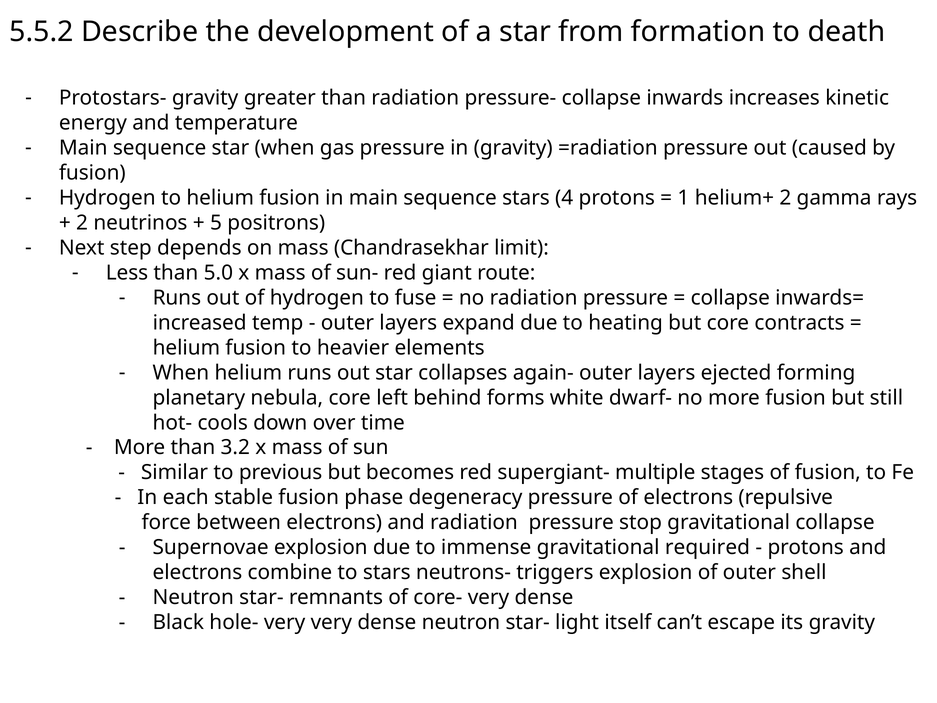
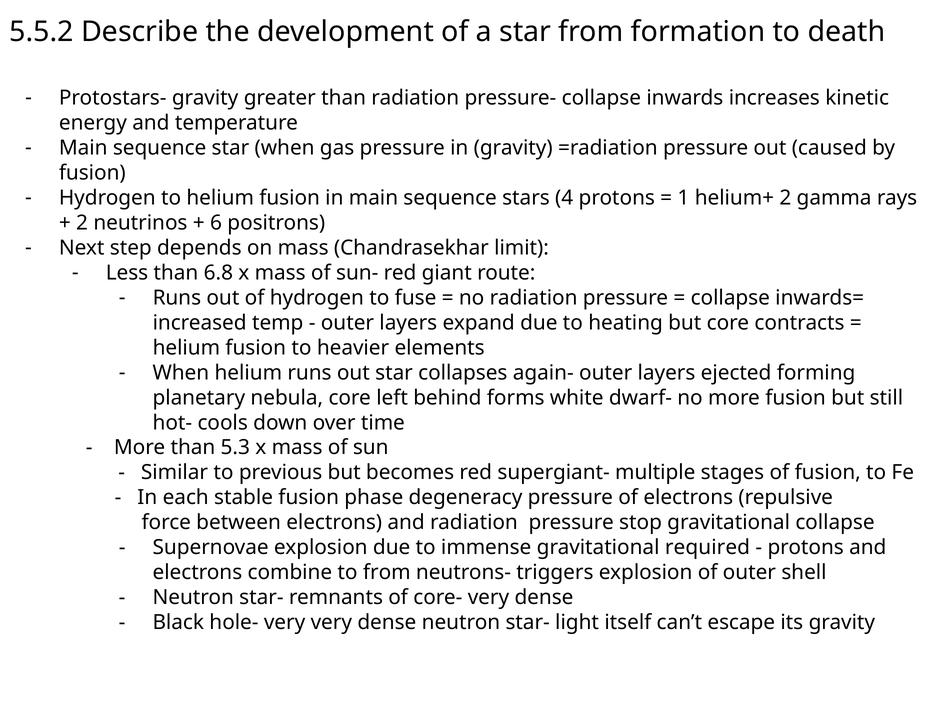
5: 5 -> 6
5.0: 5.0 -> 6.8
3.2: 3.2 -> 5.3
to stars: stars -> from
